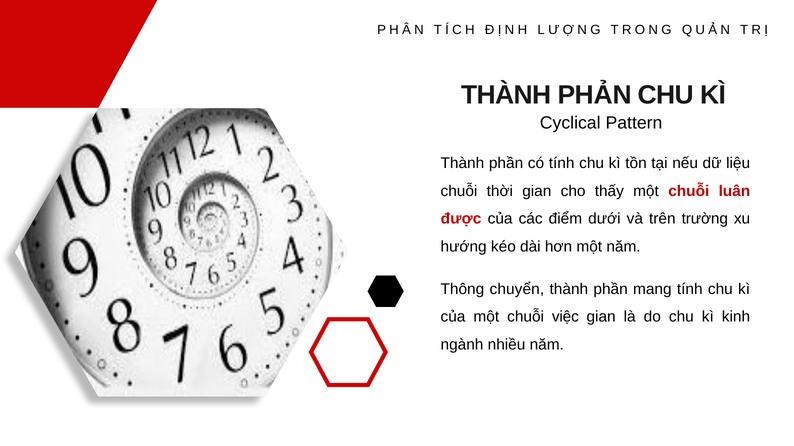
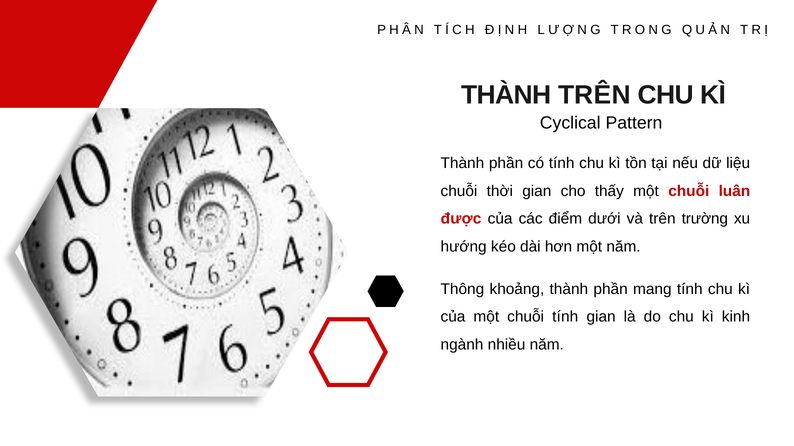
THÀNH PHẢN: PHẢN -> TRÊN
chuyển: chuyển -> khoảng
chuỗi việc: việc -> tính
